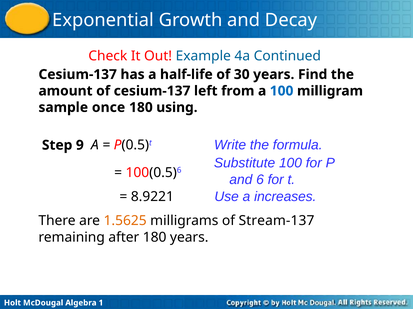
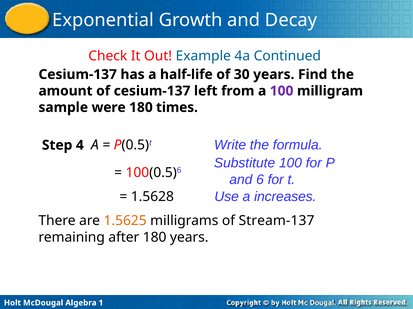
100 at (282, 91) colour: blue -> purple
once: once -> were
using: using -> times
9: 9 -> 4
8.9221: 8.9221 -> 1.5628
